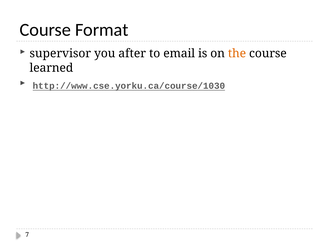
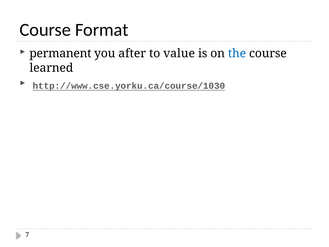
supervisor: supervisor -> permanent
email: email -> value
the colour: orange -> blue
